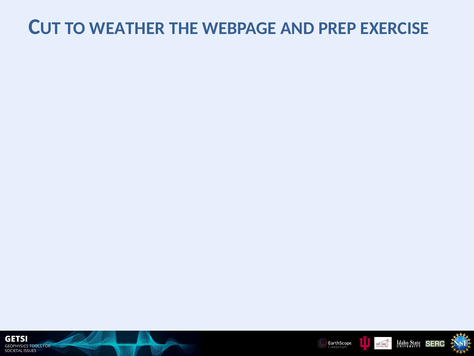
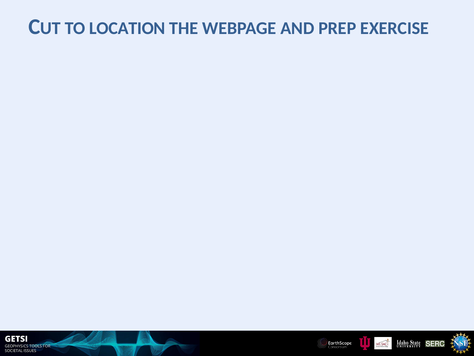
WEATHER: WEATHER -> LOCATION
